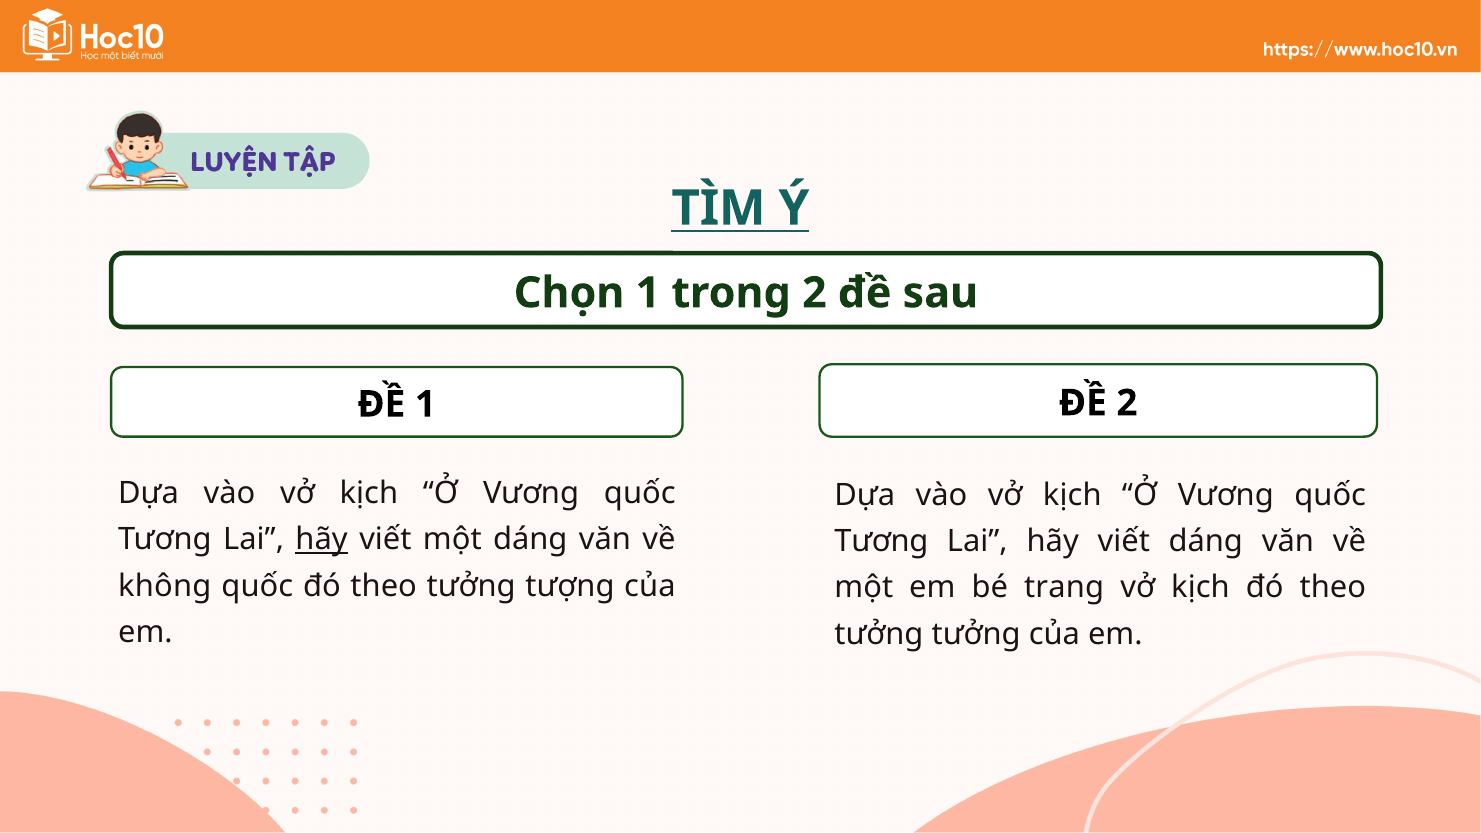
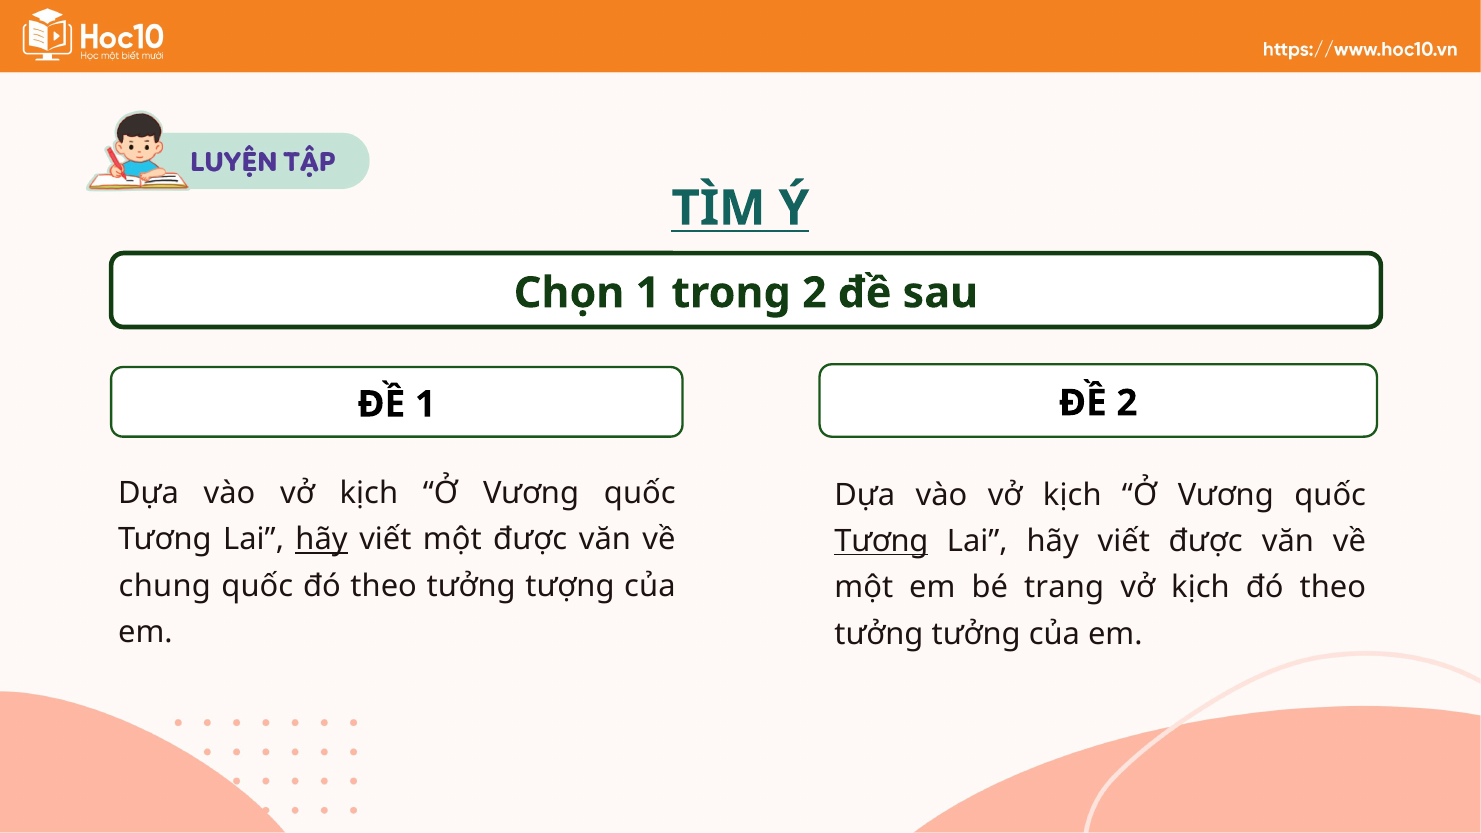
một dáng: dáng -> được
Tương at (881, 541) underline: none -> present
viết dáng: dáng -> được
không: không -> chung
